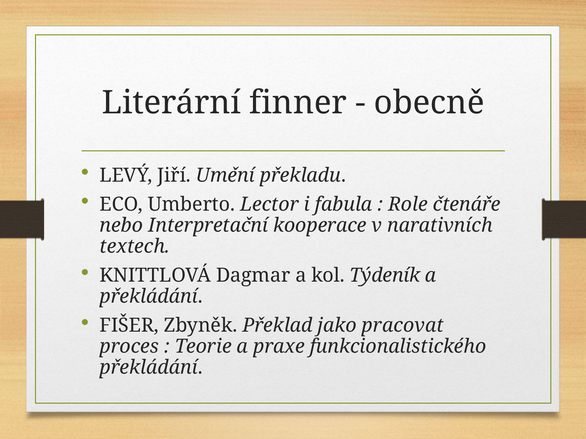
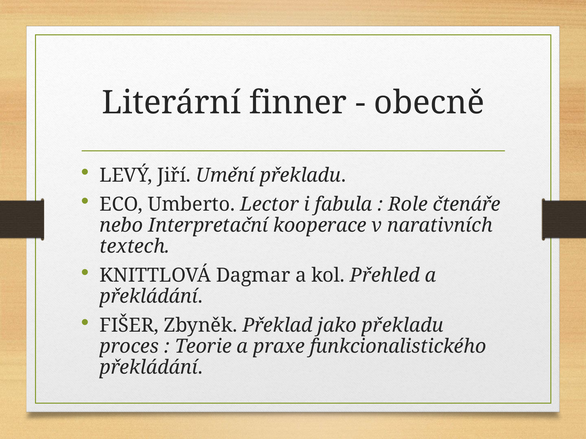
Týdeník: Týdeník -> Přehled
jako pracovat: pracovat -> překladu
